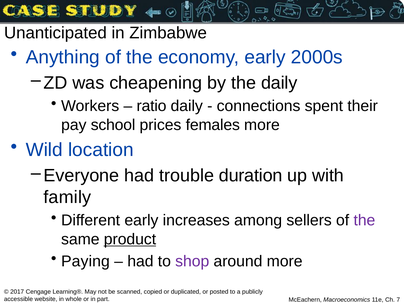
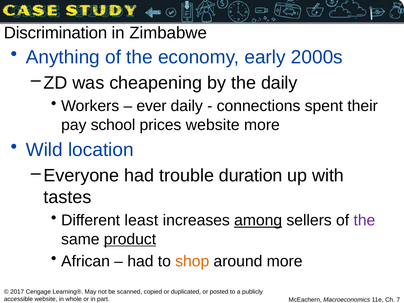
Unanticipated: Unanticipated -> Discrimination
ratio: ratio -> ever
prices females: females -> website
family: family -> tastes
Different early: early -> least
among underline: none -> present
Paying: Paying -> African
shop colour: purple -> orange
